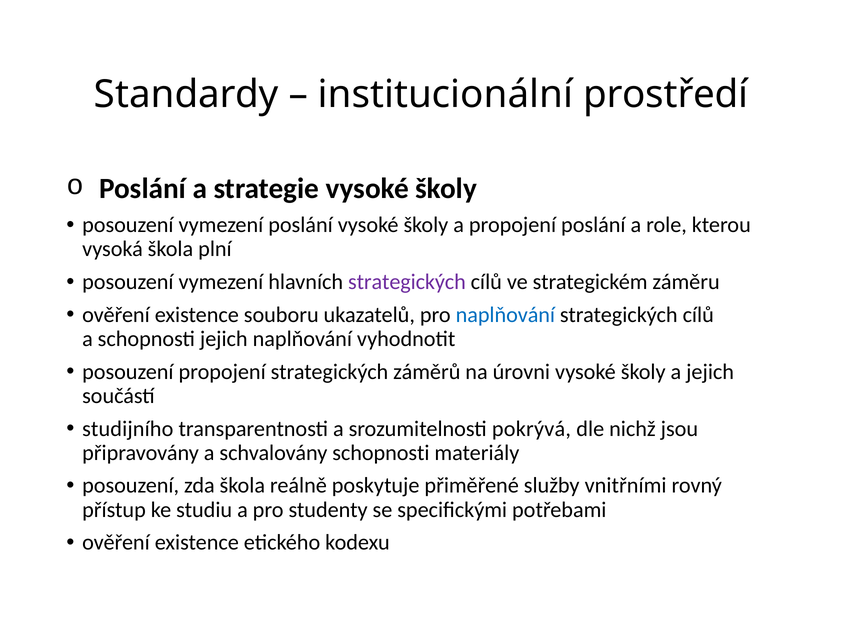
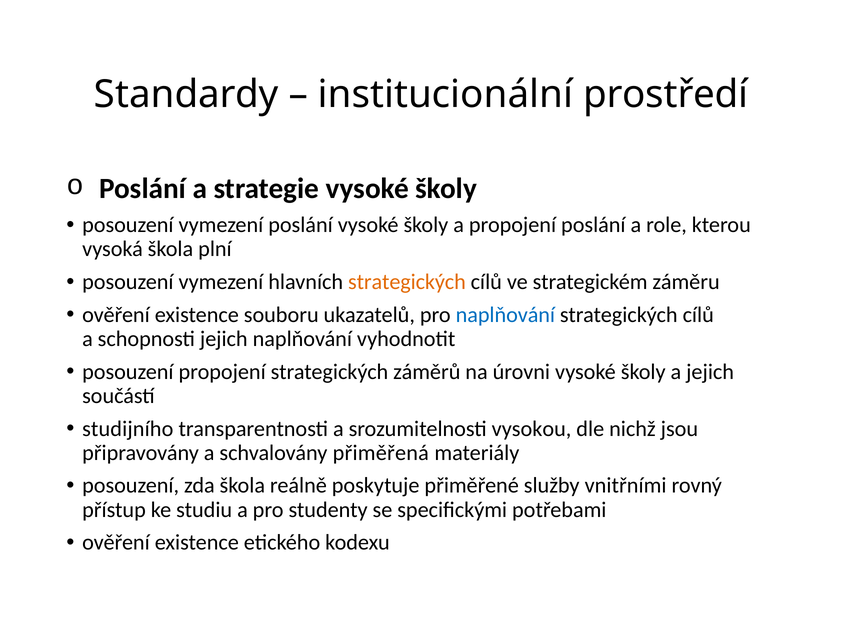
strategických at (407, 282) colour: purple -> orange
pokrývá: pokrývá -> vysokou
schvalovány schopnosti: schopnosti -> přiměřená
